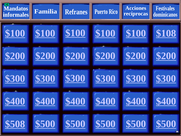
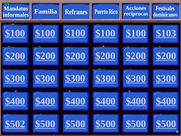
$108: $108 -> $103
$508: $508 -> $502
